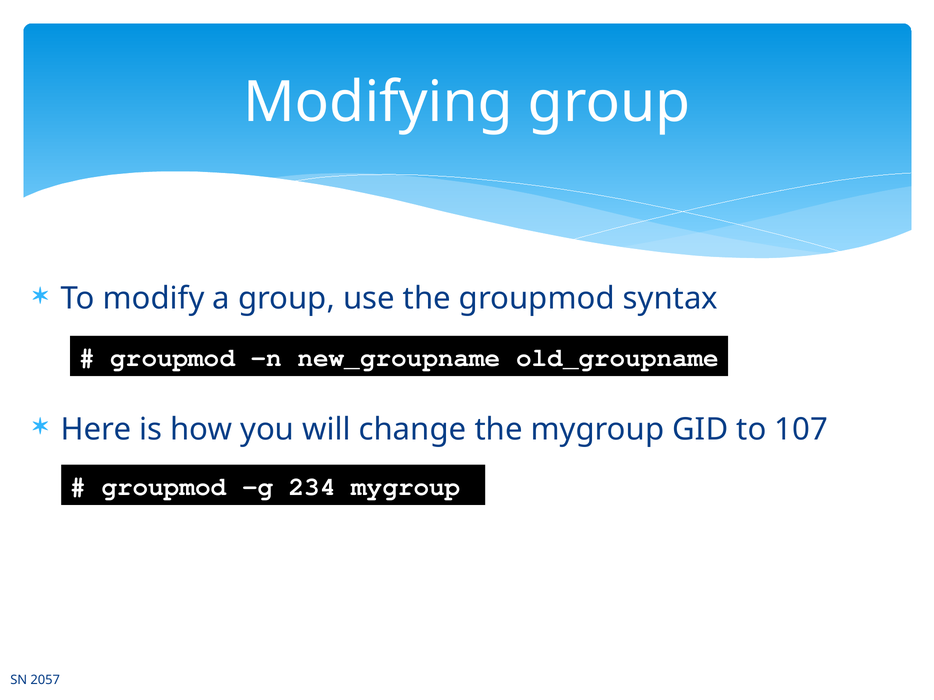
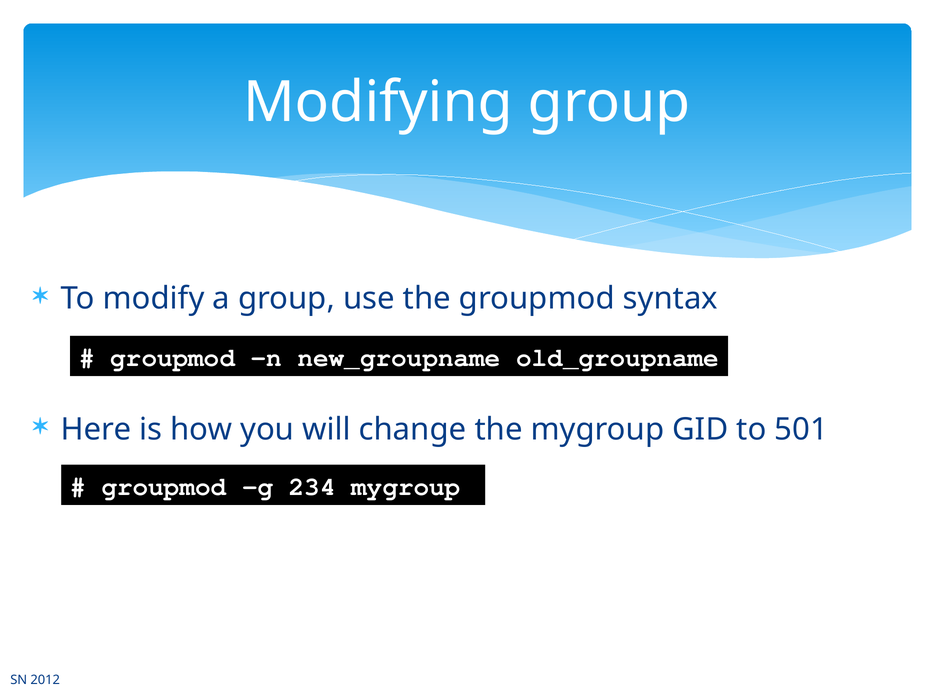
107: 107 -> 501
2057: 2057 -> 2012
